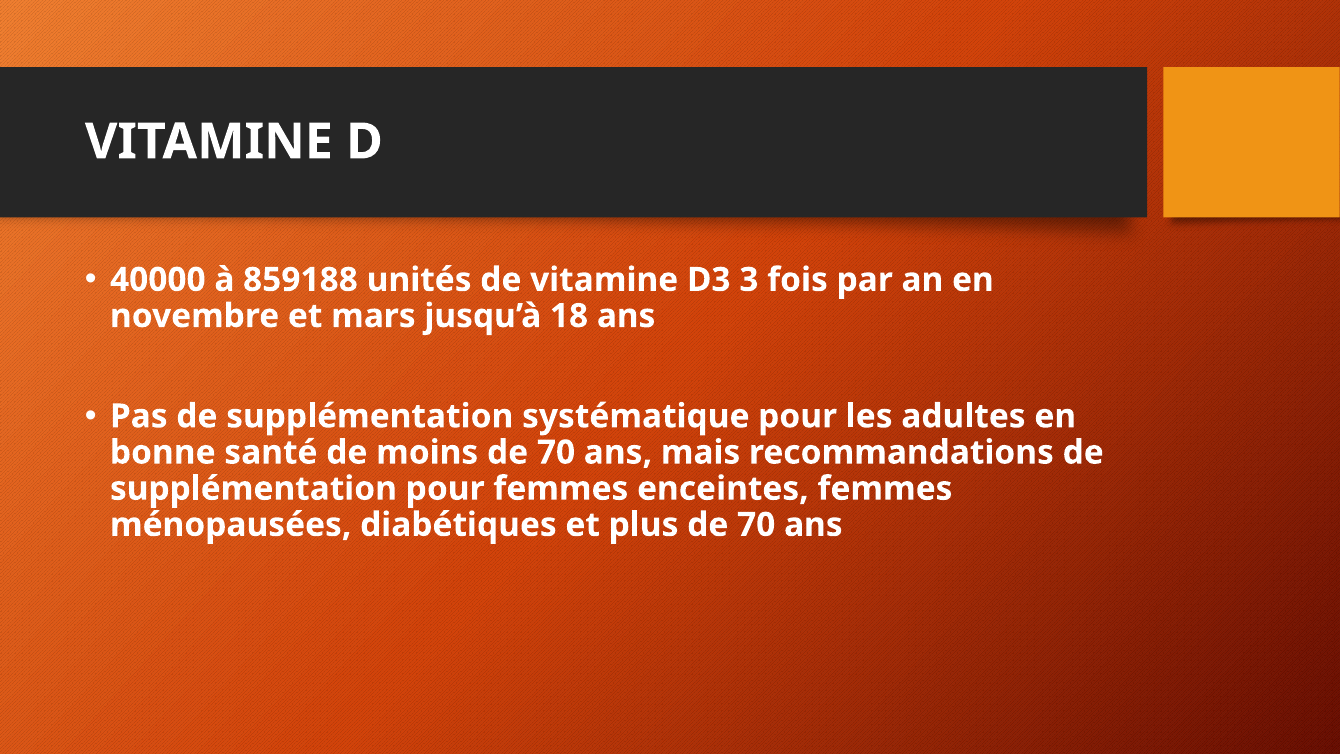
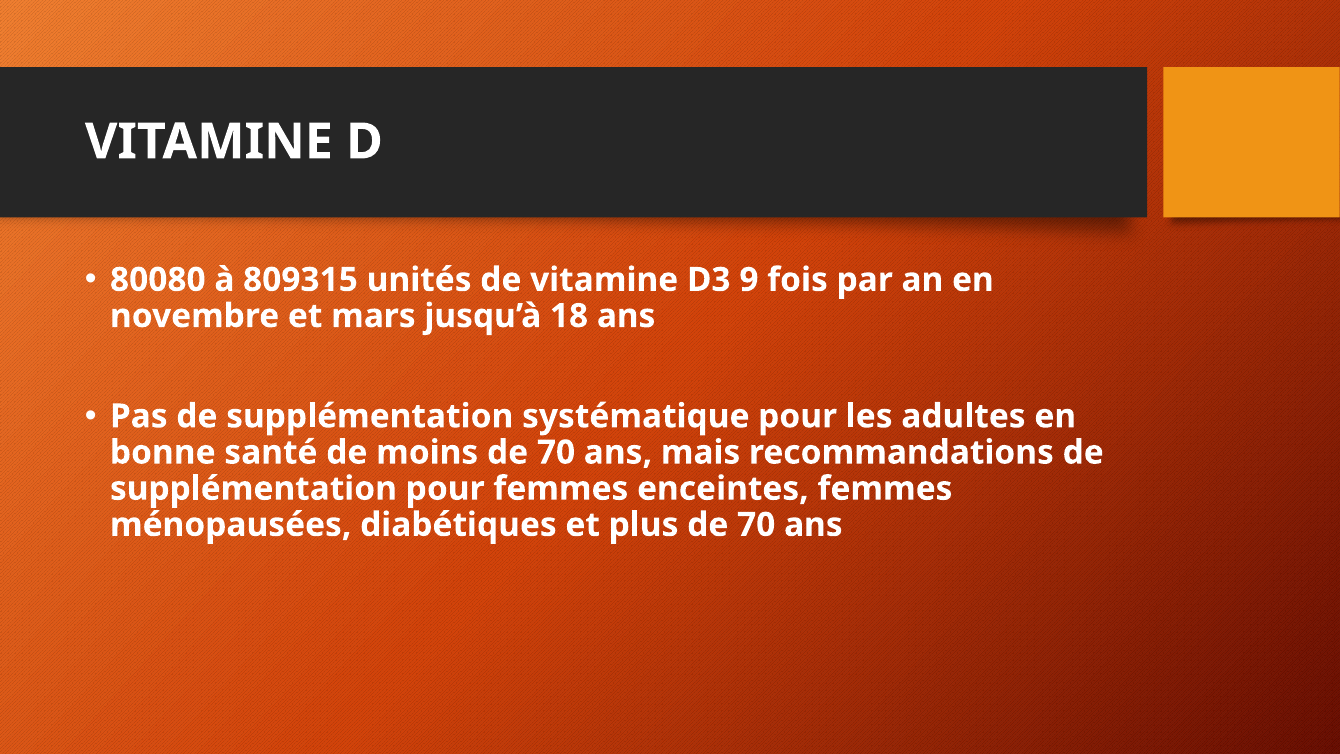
40000: 40000 -> 80080
859188: 859188 -> 809315
3: 3 -> 9
